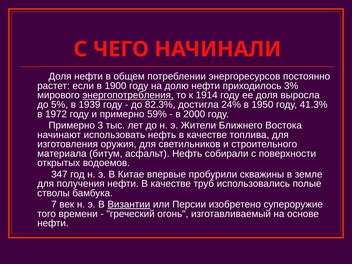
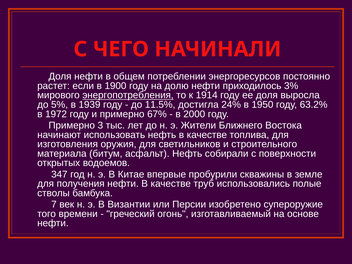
82.3%: 82.3% -> 11.5%
41.3%: 41.3% -> 63.2%
59%: 59% -> 67%
Византии underline: present -> none
